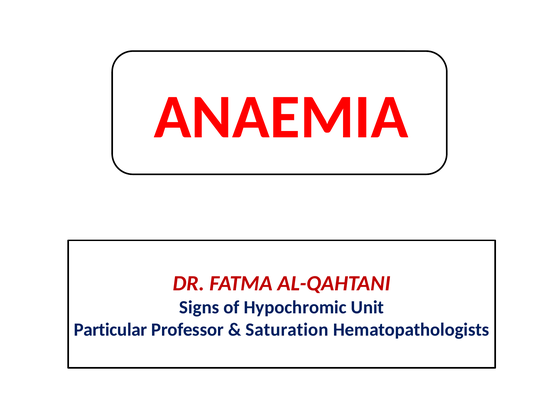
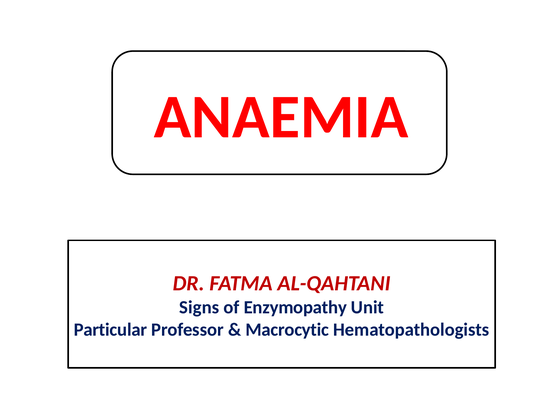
Hypochromic: Hypochromic -> Enzymopathy
Saturation: Saturation -> Macrocytic
